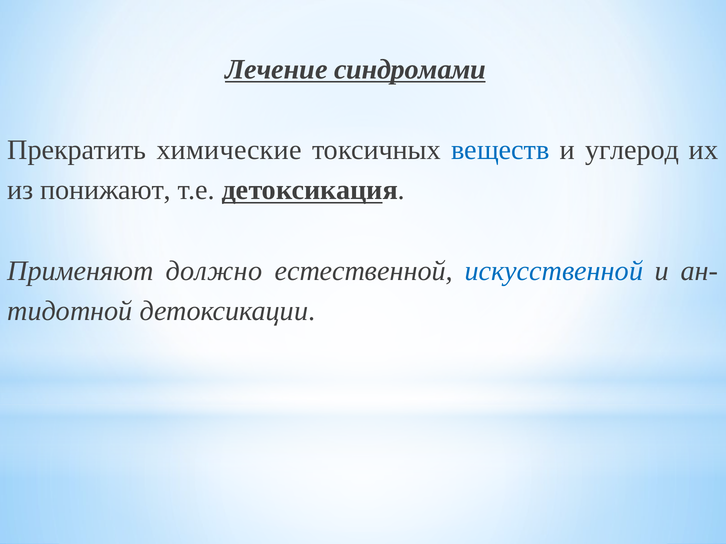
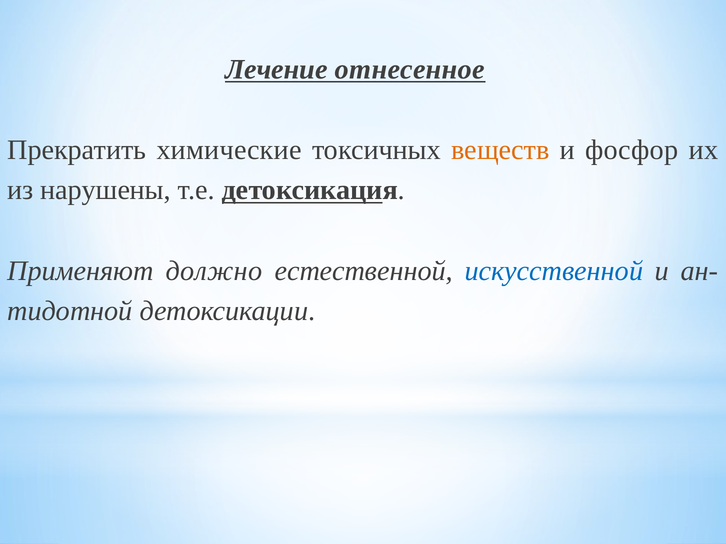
синдромами: синдромами -> отнесенное
веществ colour: blue -> orange
углерод: углерод -> фосфор
понижают: понижают -> нарушены
